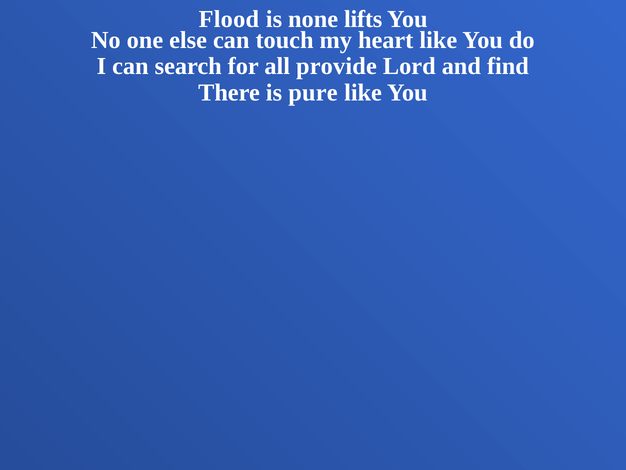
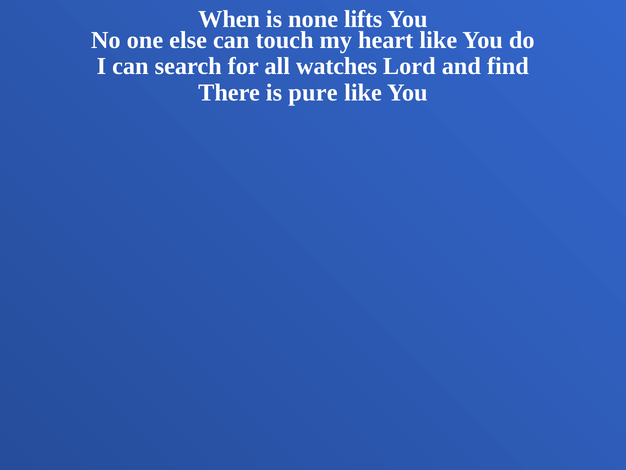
Flood: Flood -> When
provide: provide -> watches
